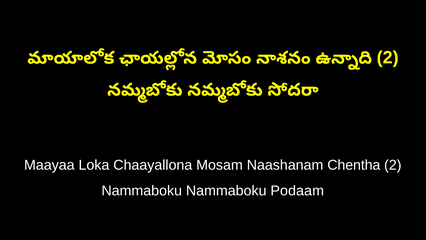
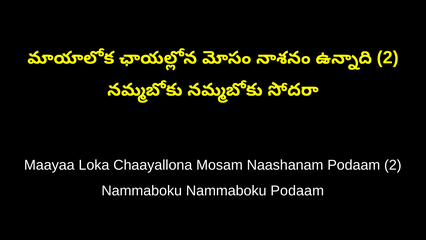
Naashanam Chentha: Chentha -> Podaam
